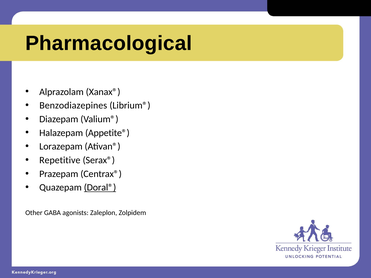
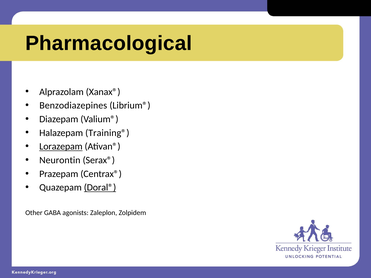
Appetite®: Appetite® -> Training®
Lorazepam underline: none -> present
Repetitive: Repetitive -> Neurontin
